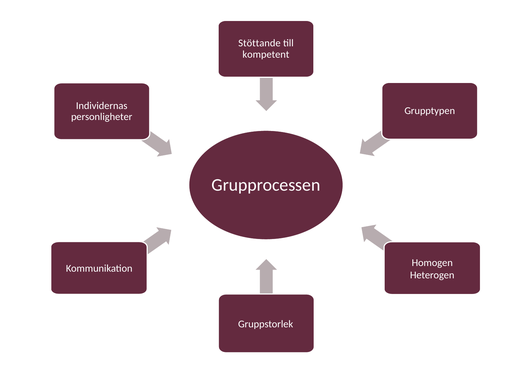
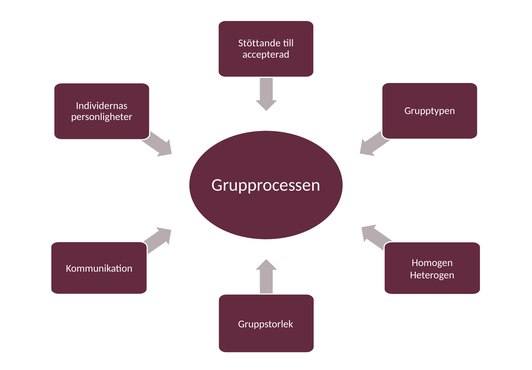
kompetent: kompetent -> accepterad
